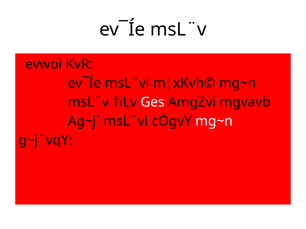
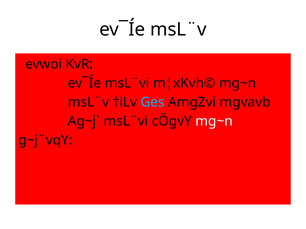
Ges colour: white -> light blue
